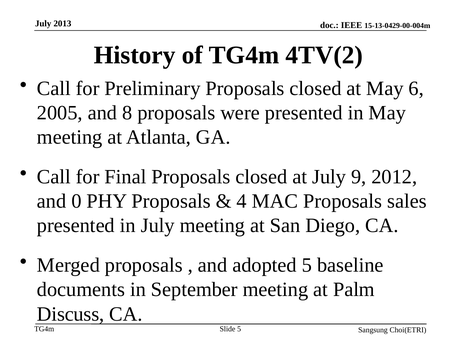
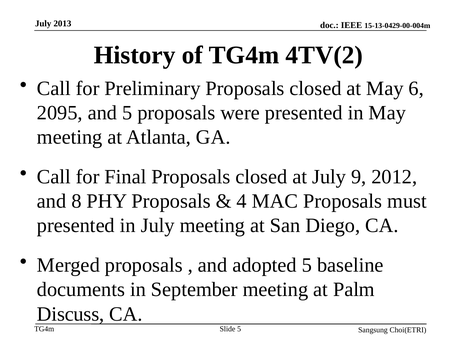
2005: 2005 -> 2095
and 8: 8 -> 5
0: 0 -> 8
sales: sales -> must
